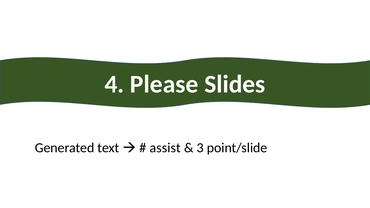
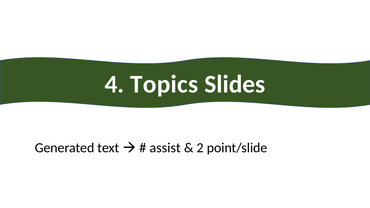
Please: Please -> Topics
3: 3 -> 2
